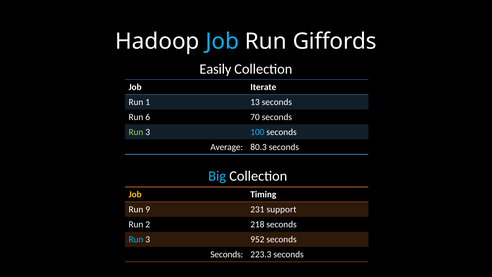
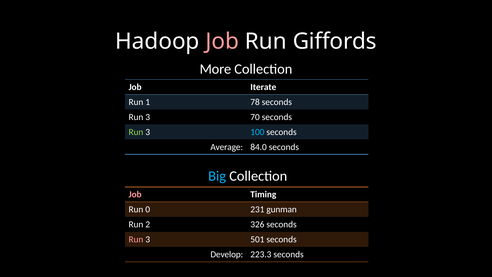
Job at (222, 41) colour: light blue -> pink
Easily: Easily -> More
13: 13 -> 78
6 at (148, 117): 6 -> 3
80.3: 80.3 -> 84.0
Job at (135, 194) colour: yellow -> pink
9: 9 -> 0
support: support -> gunman
218: 218 -> 326
Run at (136, 239) colour: light blue -> pink
952: 952 -> 501
Seconds at (227, 254): Seconds -> Develop
